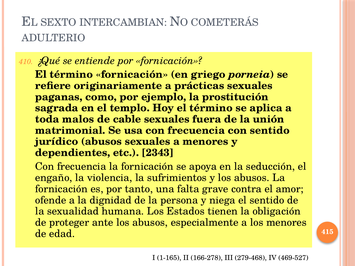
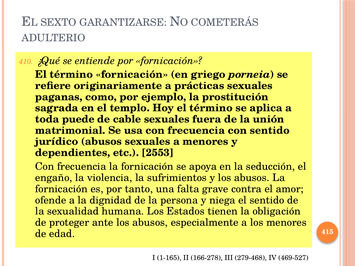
INTERCAMBIAN: INTERCAMBIAN -> GARANTIZARSE
malos: malos -> puede
2343: 2343 -> 2553
